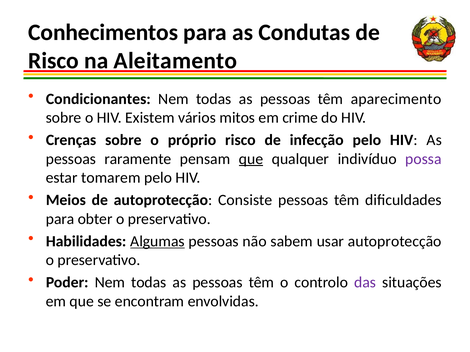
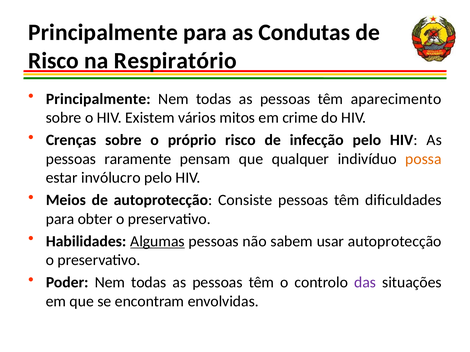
Conhecimentos at (103, 33): Conhecimentos -> Principalmente
Aleitamento: Aleitamento -> Respiratório
Condicionantes at (98, 99): Condicionantes -> Principalmente
que at (251, 159) underline: present -> none
possa colour: purple -> orange
tomarem: tomarem -> invólucro
